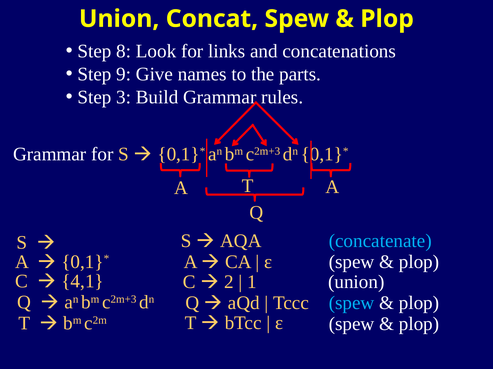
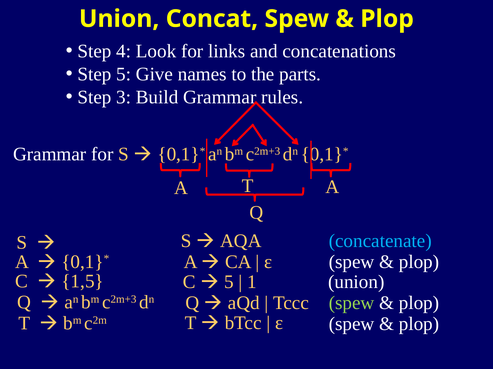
8: 8 -> 4
Step 9: 9 -> 5
4,1: 4,1 -> 1,5
2 at (229, 282): 2 -> 5
spew at (352, 303) colour: light blue -> light green
